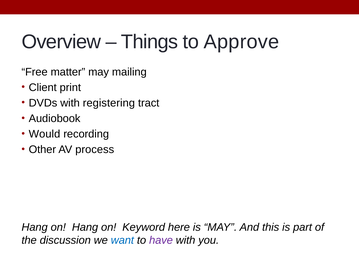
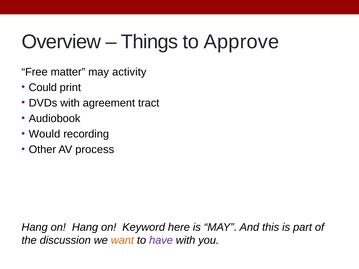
mailing: mailing -> activity
Client: Client -> Could
registering: registering -> agreement
want colour: blue -> orange
